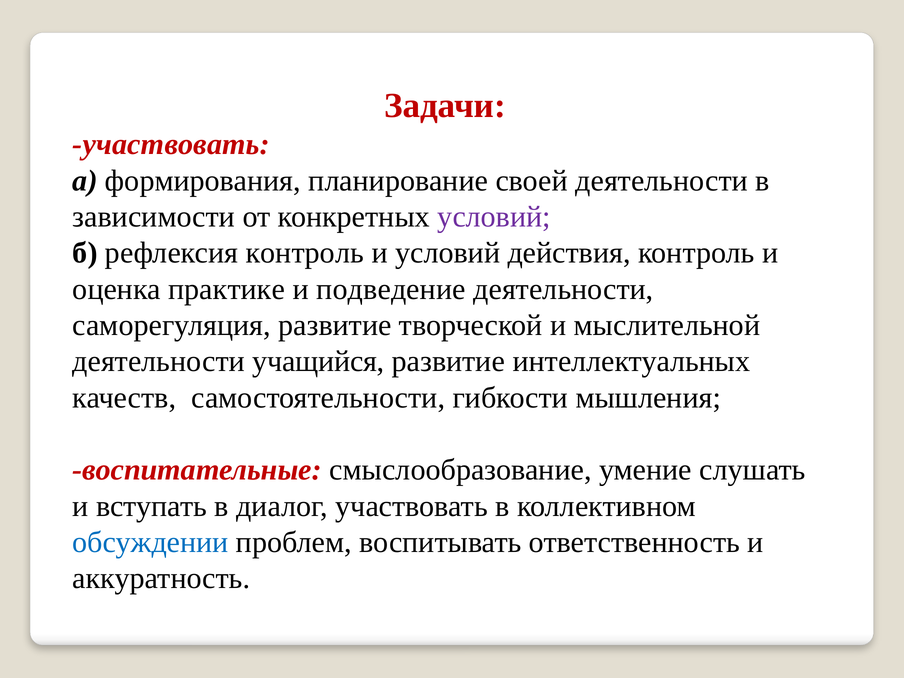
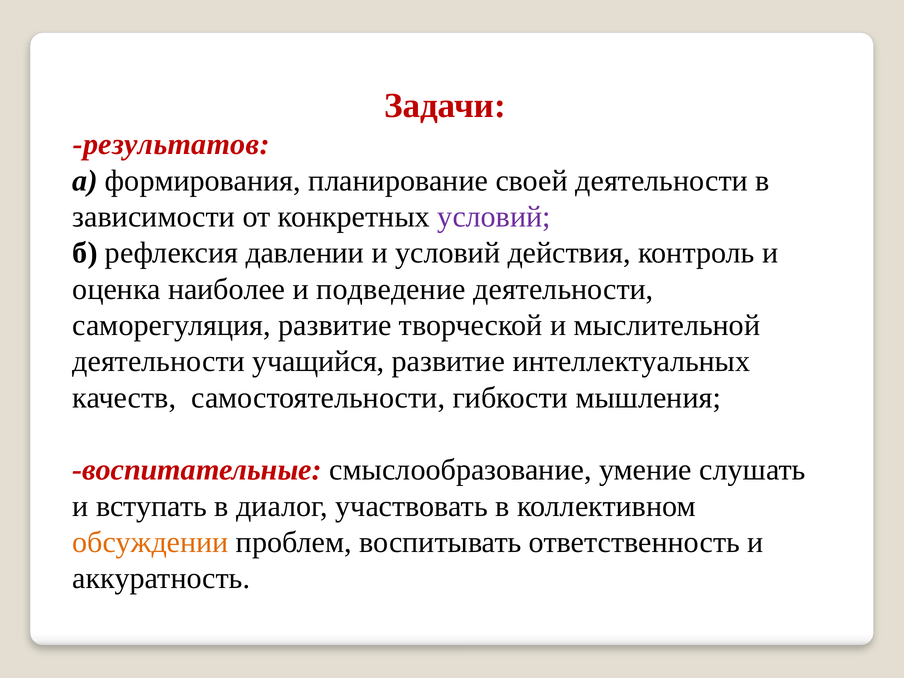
участвовать at (171, 145): участвовать -> результатов
рефлексия контроль: контроль -> давлении
практике: практике -> наиболее
обсуждении colour: blue -> orange
